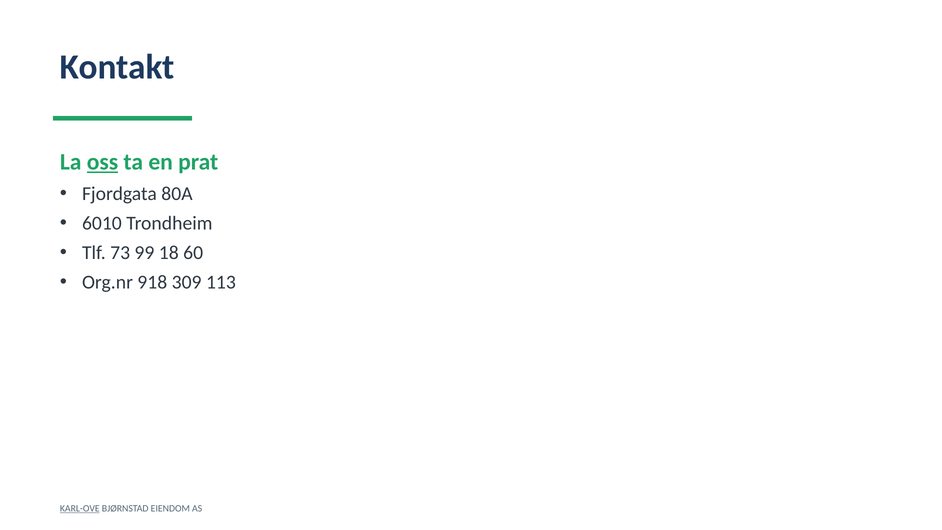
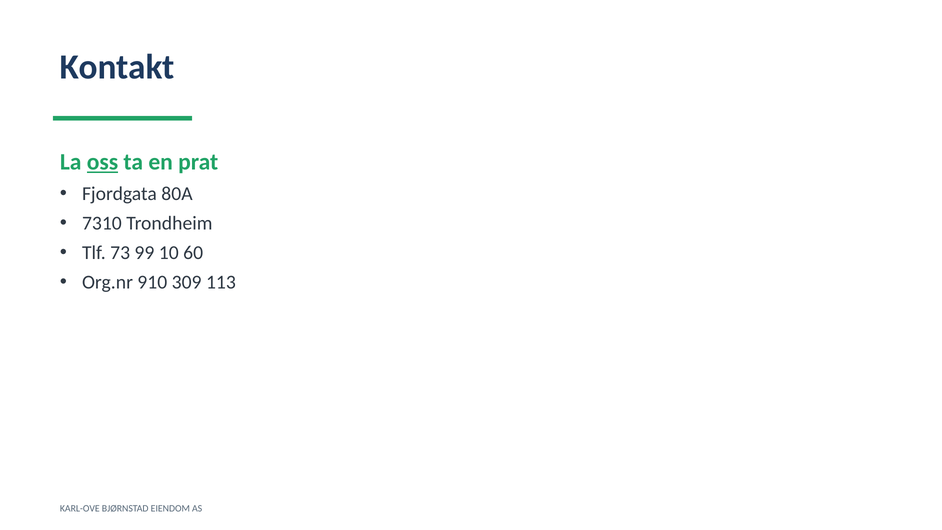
6010: 6010 -> 7310
18: 18 -> 10
918: 918 -> 910
KARL-OVE underline: present -> none
